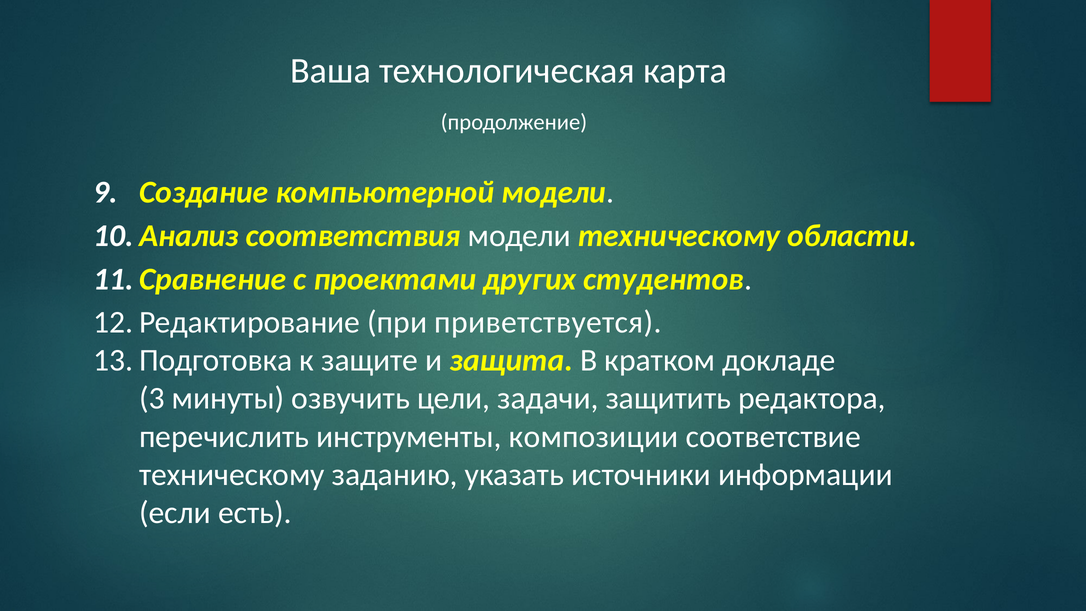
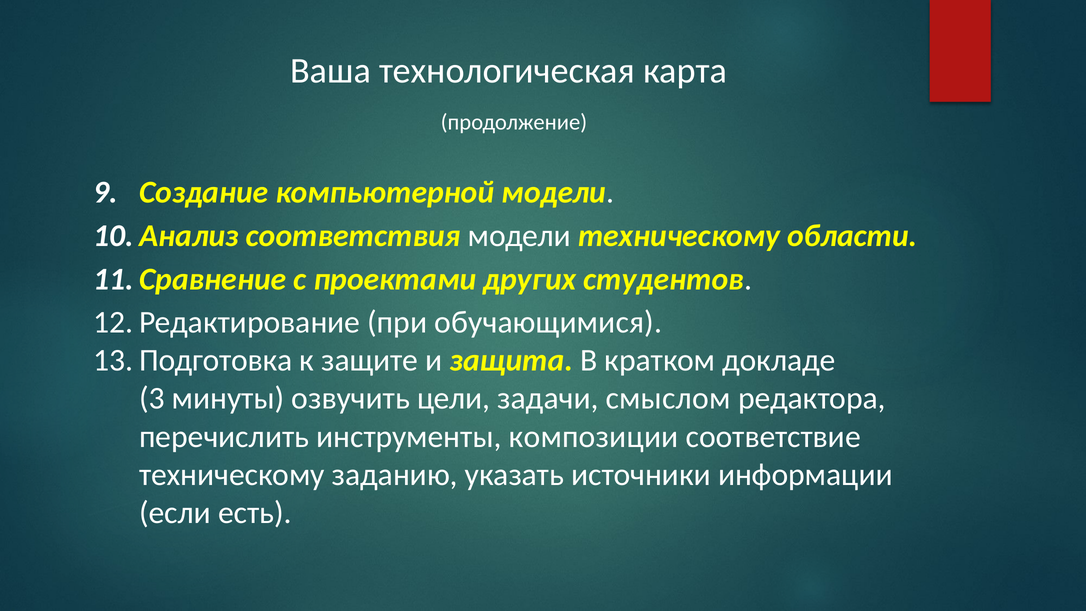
приветствуется: приветствуется -> обучающимися
защитить: защитить -> смыслом
